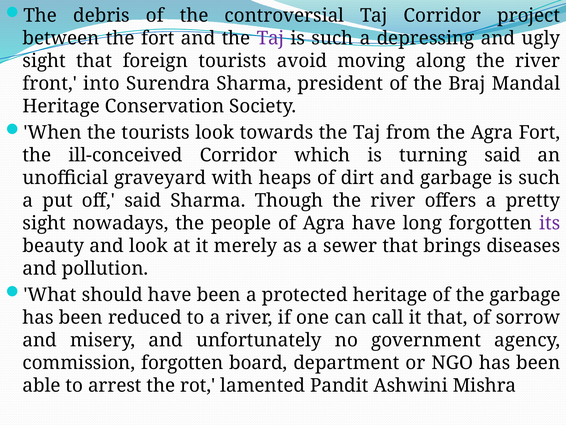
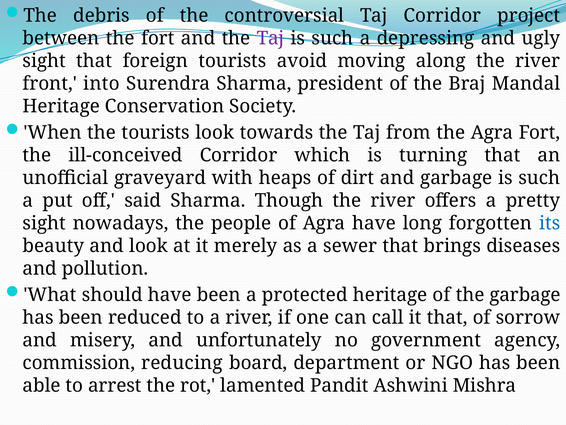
turning said: said -> that
its colour: purple -> blue
commission forgotten: forgotten -> reducing
